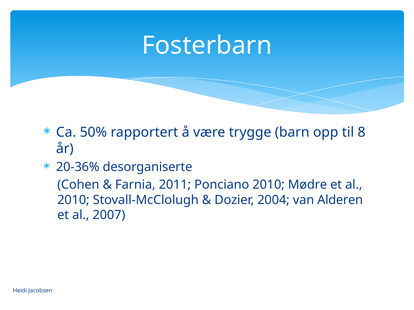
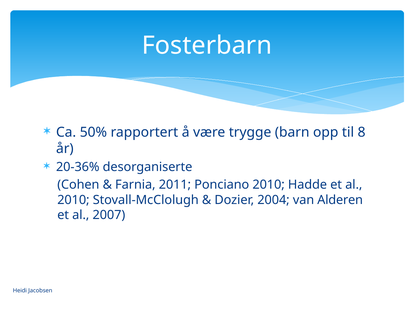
Mødre: Mødre -> Hadde
